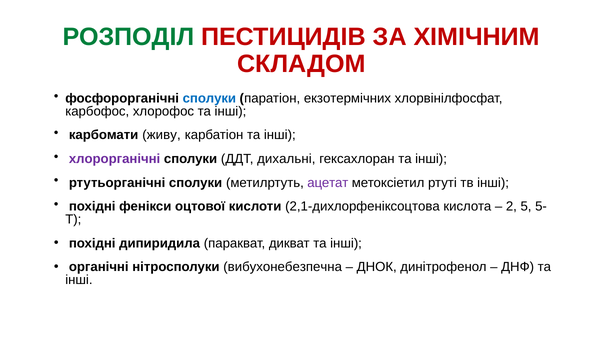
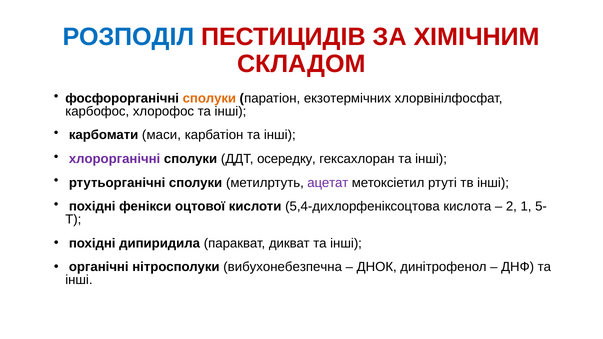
РОЗПОДІЛ colour: green -> blue
сполуки at (209, 98) colour: blue -> orange
живу: живу -> маси
дихальні: дихальні -> осередку
2,1-дихлорфеніксоцтова: 2,1-дихлорфеніксоцтова -> 5,4-дихлорфеніксоцтова
5: 5 -> 1
